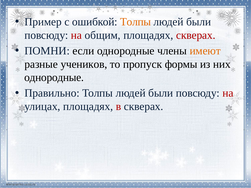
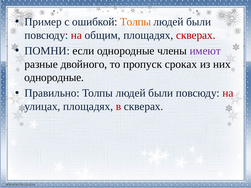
имеют colour: orange -> purple
учеников: учеников -> двойного
формы: формы -> сроках
